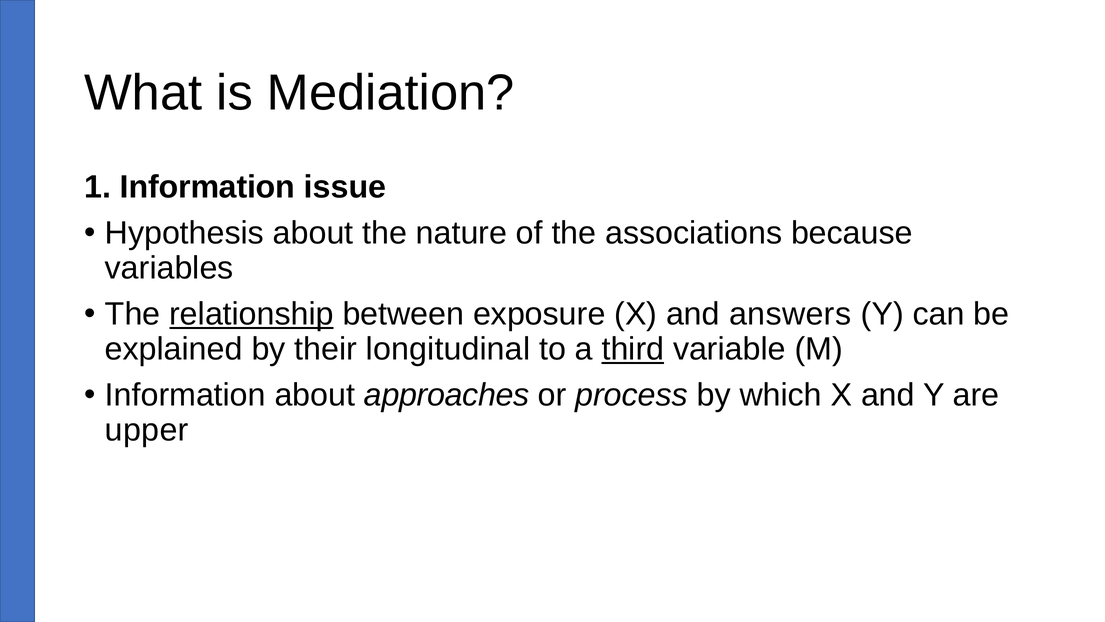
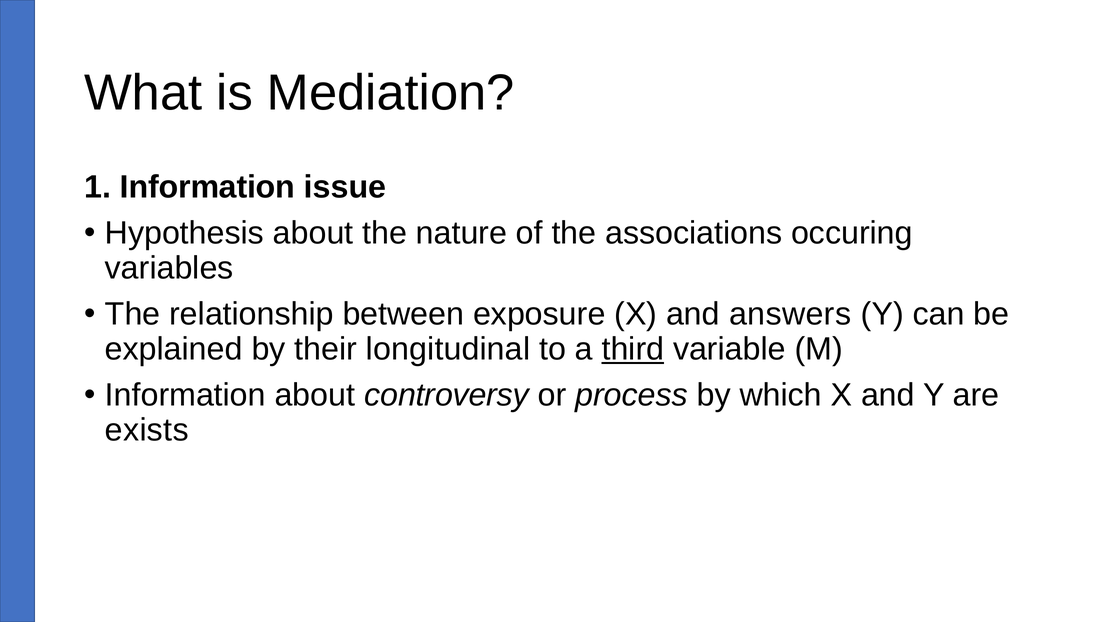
because: because -> occuring
relationship underline: present -> none
approaches: approaches -> controversy
upper: upper -> exists
